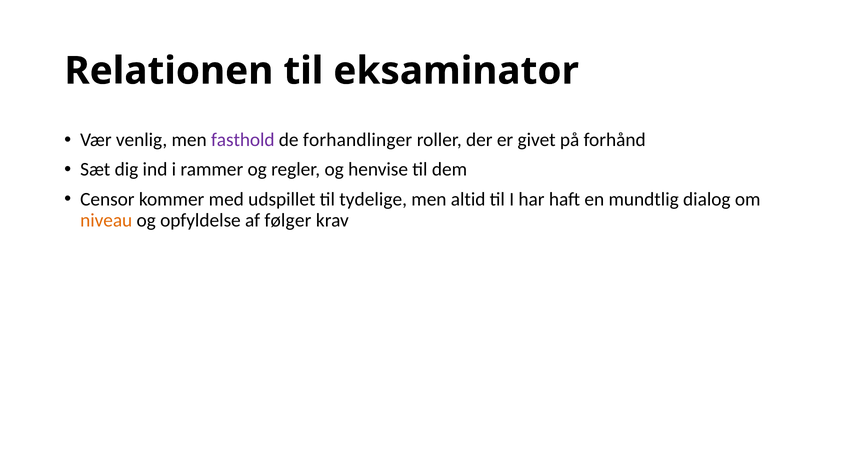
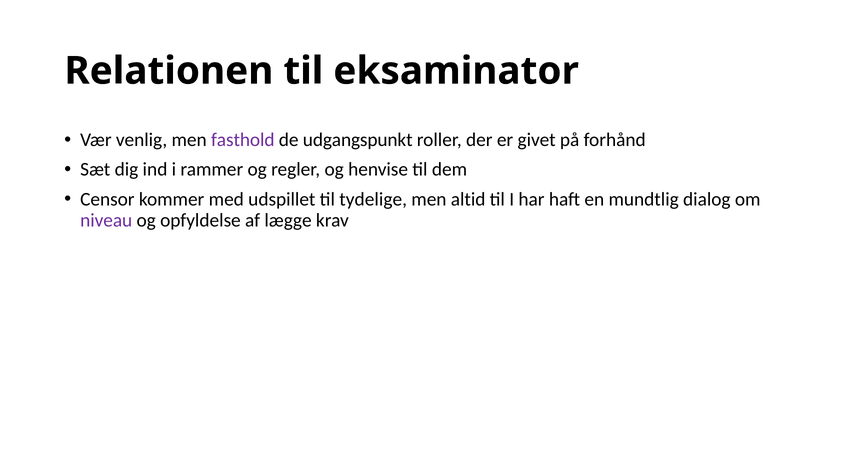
forhandlinger: forhandlinger -> udgangspunkt
niveau colour: orange -> purple
følger: følger -> lægge
